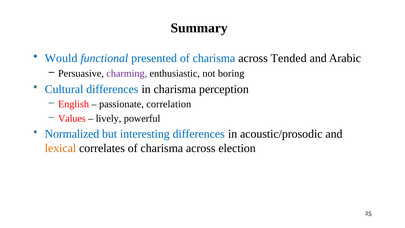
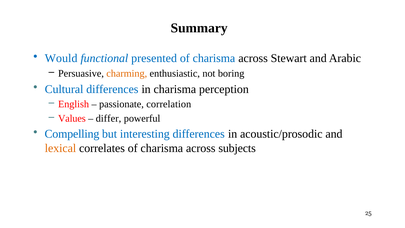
Tended: Tended -> Stewart
charming colour: purple -> orange
lively: lively -> differ
Normalized: Normalized -> Compelling
election: election -> subjects
